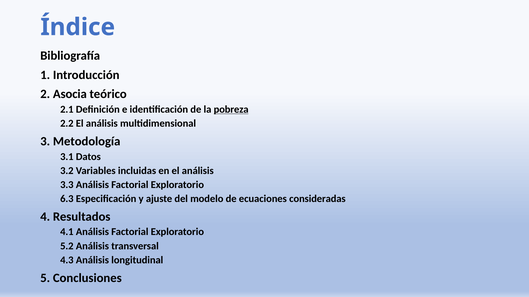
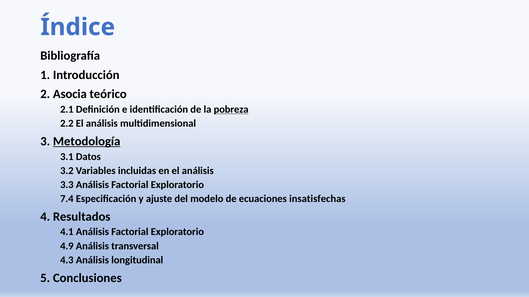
Metodología underline: none -> present
6.3: 6.3 -> 7.4
consideradas: consideradas -> insatisfechas
5.2: 5.2 -> 4.9
